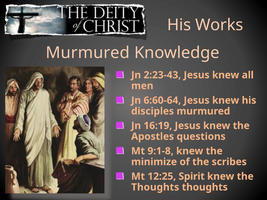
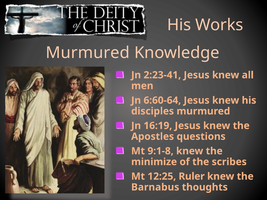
2:23-43: 2:23-43 -> 2:23-41
Spirit: Spirit -> Ruler
Thoughts at (155, 187): Thoughts -> Barnabus
